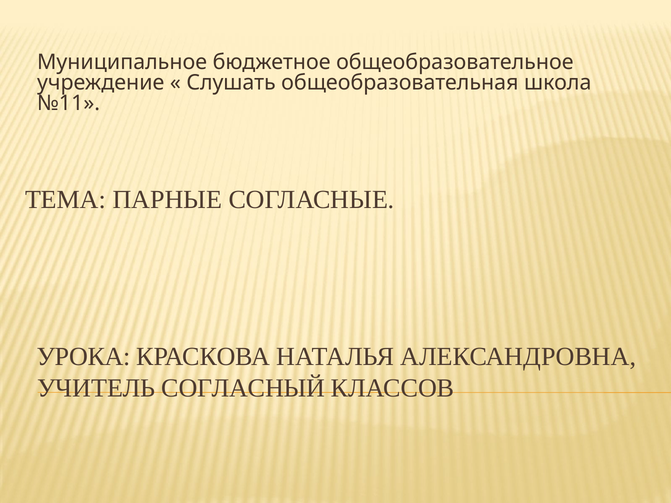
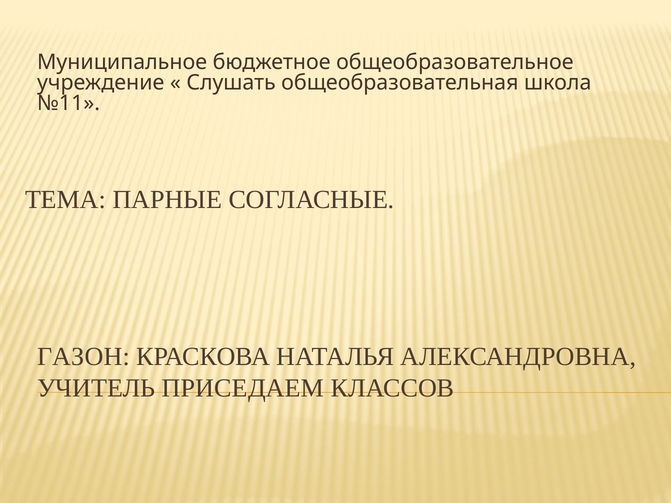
УРОКА: УРОКА -> ГАЗОН
СОГЛАСНЫЙ: СОГЛАСНЫЙ -> ПРИСЕДАЕМ
